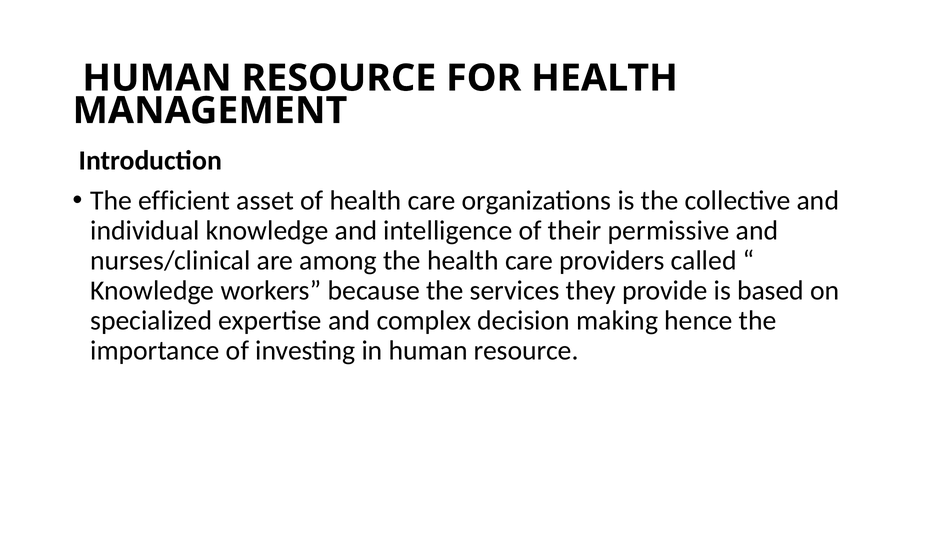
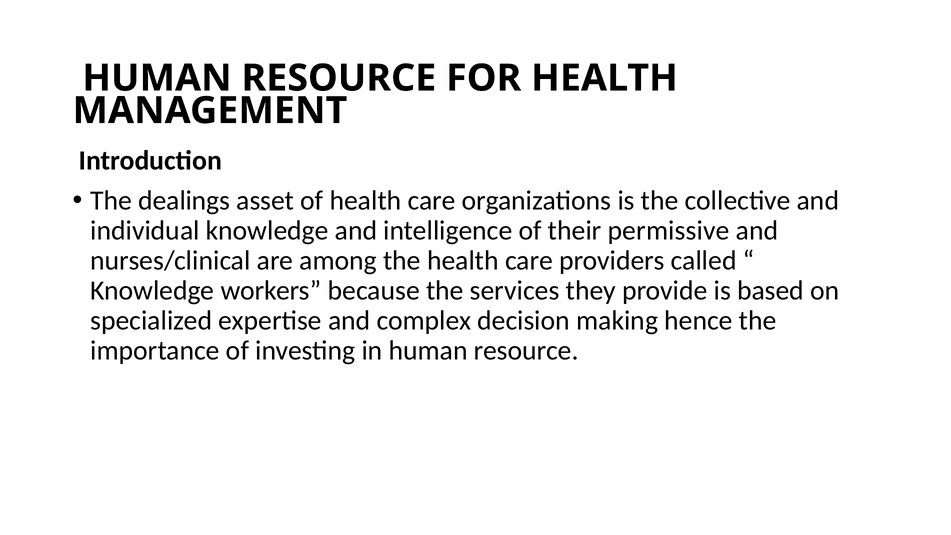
efficient: efficient -> dealings
